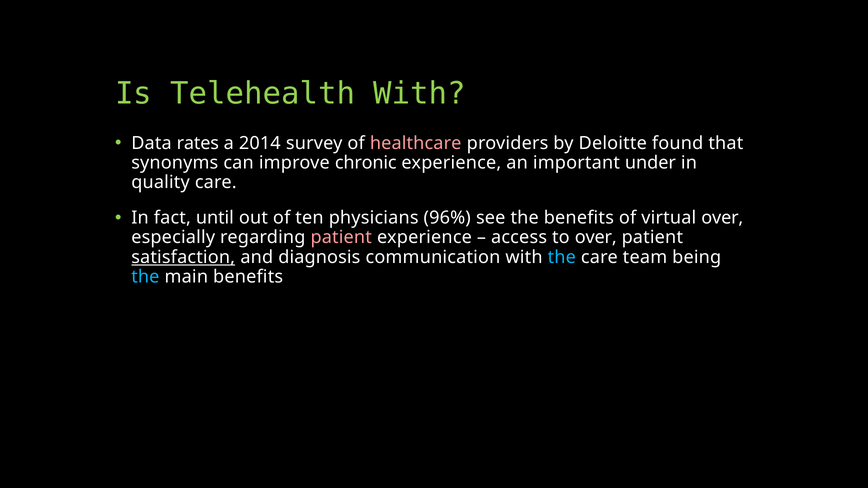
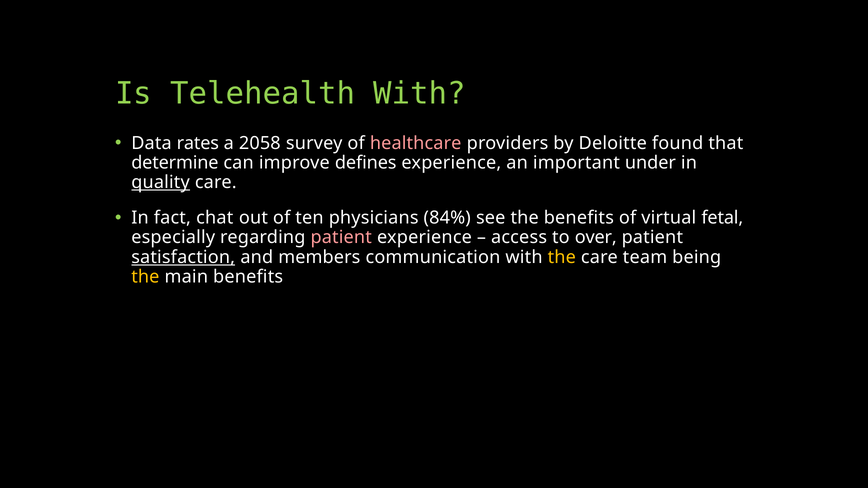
2014: 2014 -> 2058
synonyms: synonyms -> determine
chronic: chronic -> defines
quality underline: none -> present
until: until -> chat
96%: 96% -> 84%
virtual over: over -> fetal
diagnosis: diagnosis -> members
the at (562, 257) colour: light blue -> yellow
the at (145, 277) colour: light blue -> yellow
